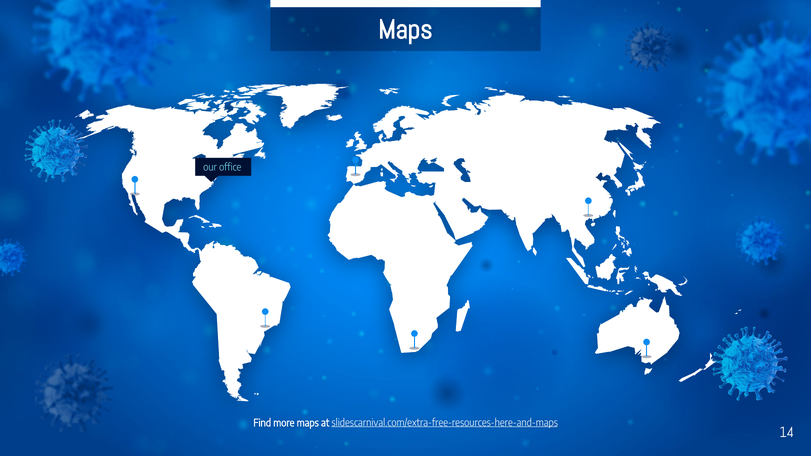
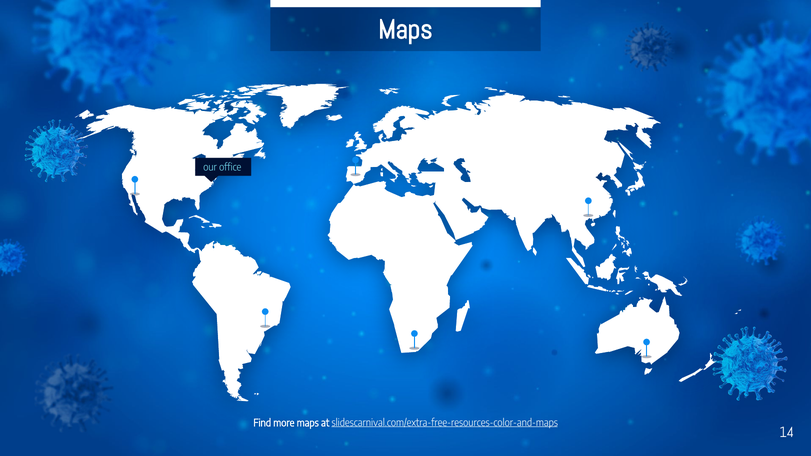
slidescarnival.com/extra-free-resources-here-and-maps: slidescarnival.com/extra-free-resources-here-and-maps -> slidescarnival.com/extra-free-resources-color-and-maps
